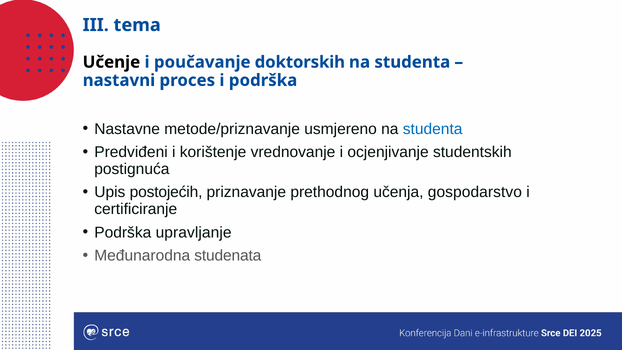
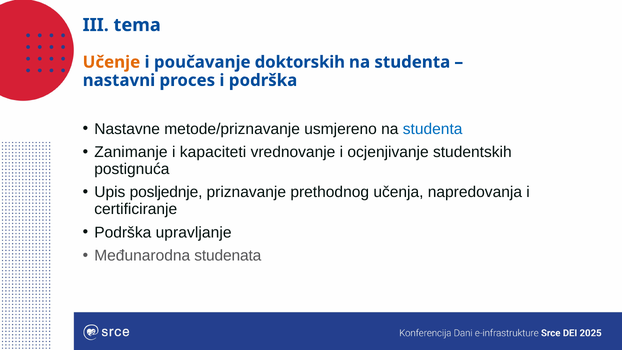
Učenje colour: black -> orange
Predviđeni: Predviđeni -> Zanimanje
korištenje: korištenje -> kapaciteti
postojećih: postojećih -> posljednje
gospodarstvo: gospodarstvo -> napredovanja
